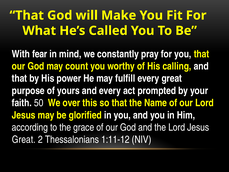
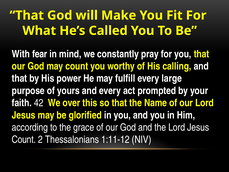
every great: great -> large
50: 50 -> 42
Great at (24, 139): Great -> Count
